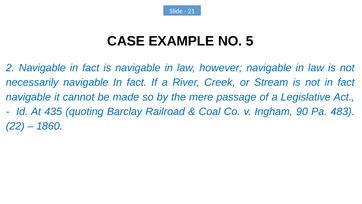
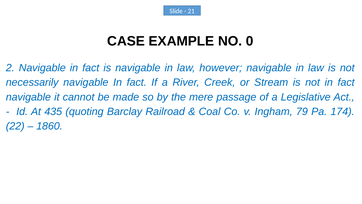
5: 5 -> 0
90: 90 -> 79
483: 483 -> 174
